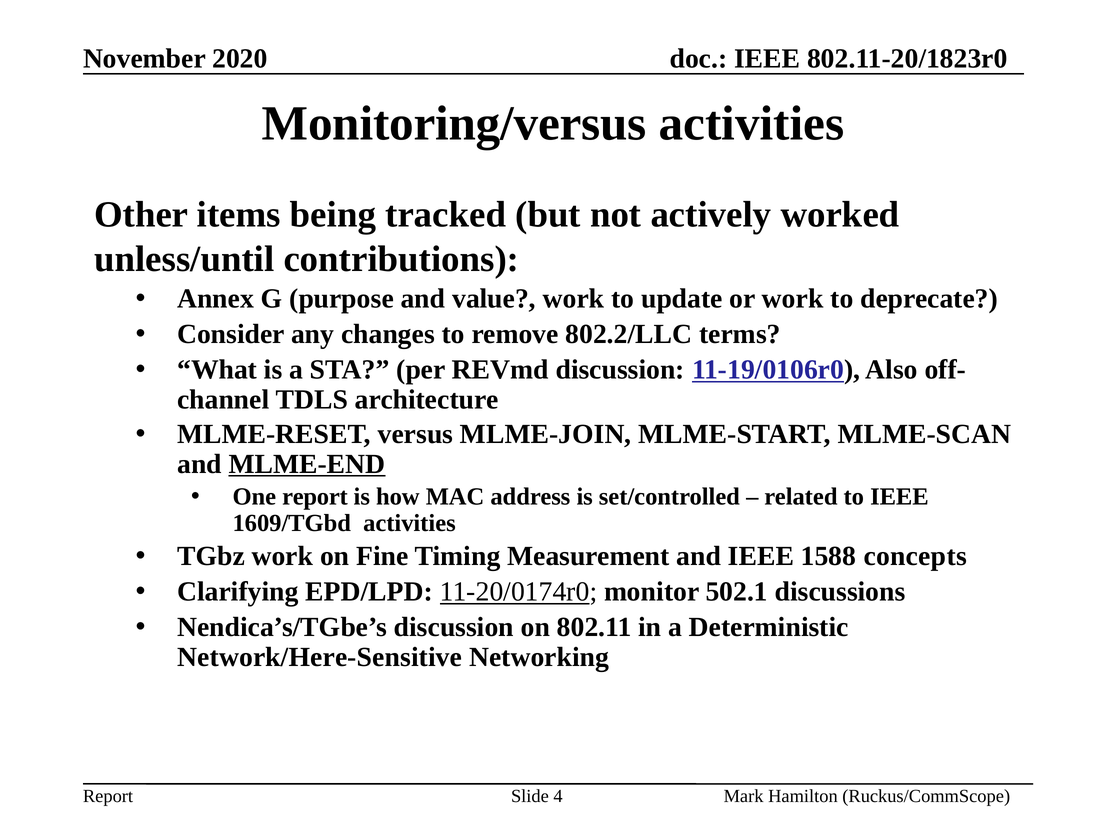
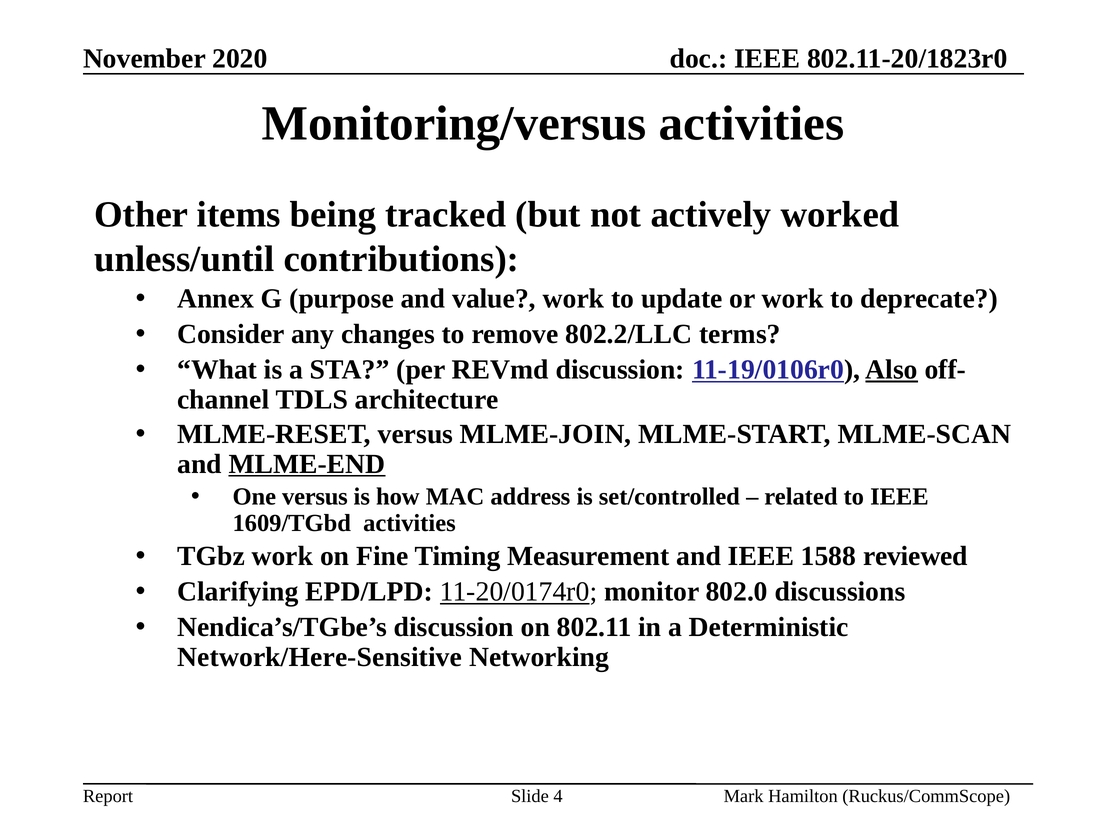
Also underline: none -> present
One report: report -> versus
concepts: concepts -> reviewed
502.1: 502.1 -> 802.0
